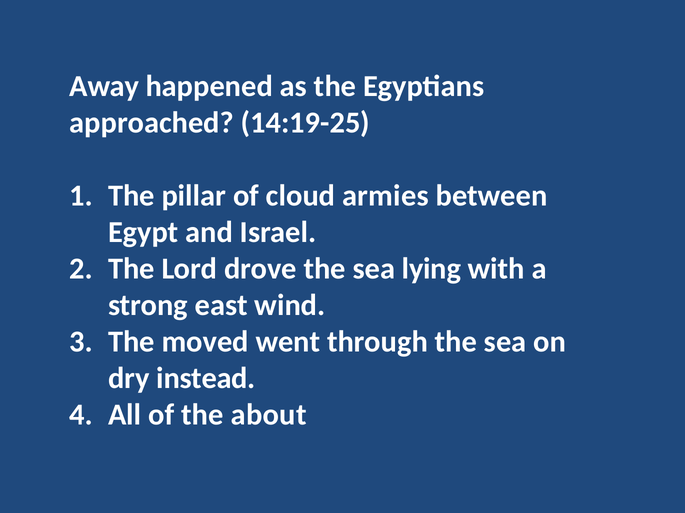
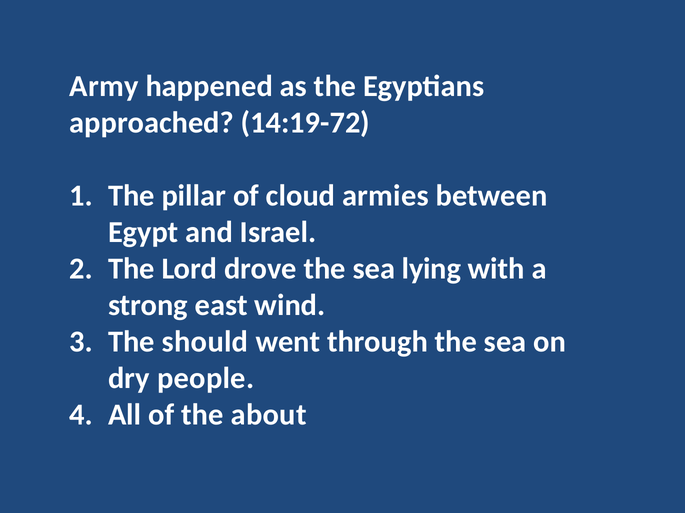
Away: Away -> Army
14:19-25: 14:19-25 -> 14:19-72
moved: moved -> should
instead: instead -> people
